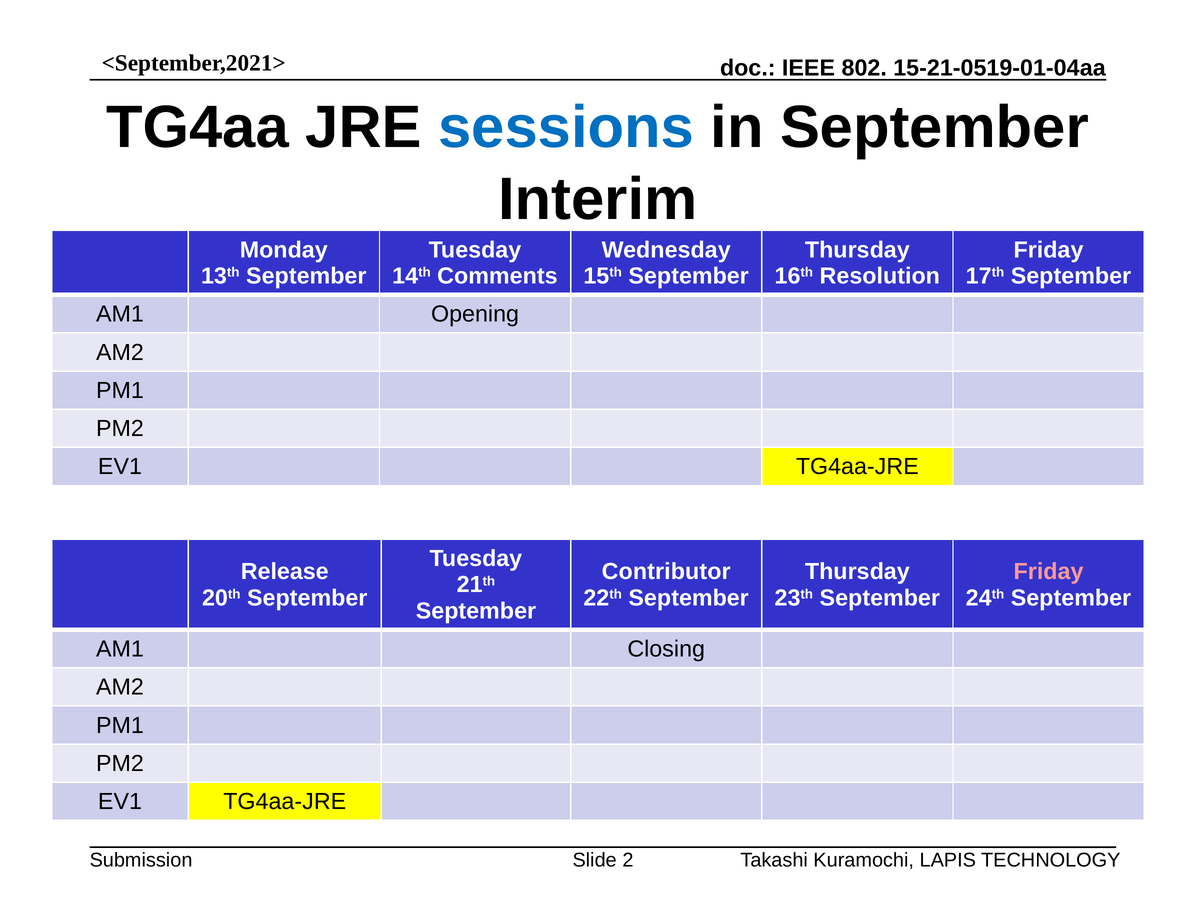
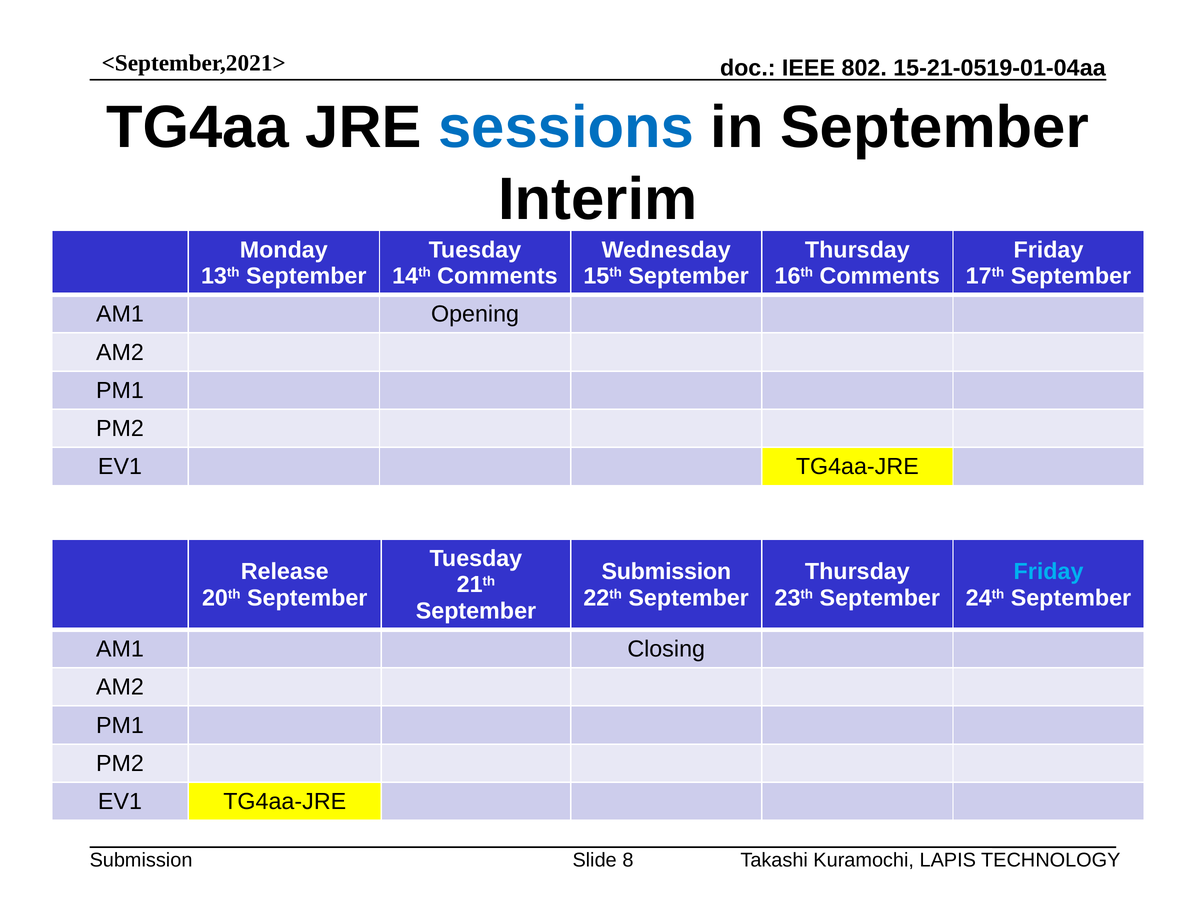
16th Resolution: Resolution -> Comments
Contributor at (666, 572): Contributor -> Submission
Friday at (1049, 572) colour: pink -> light blue
2: 2 -> 8
